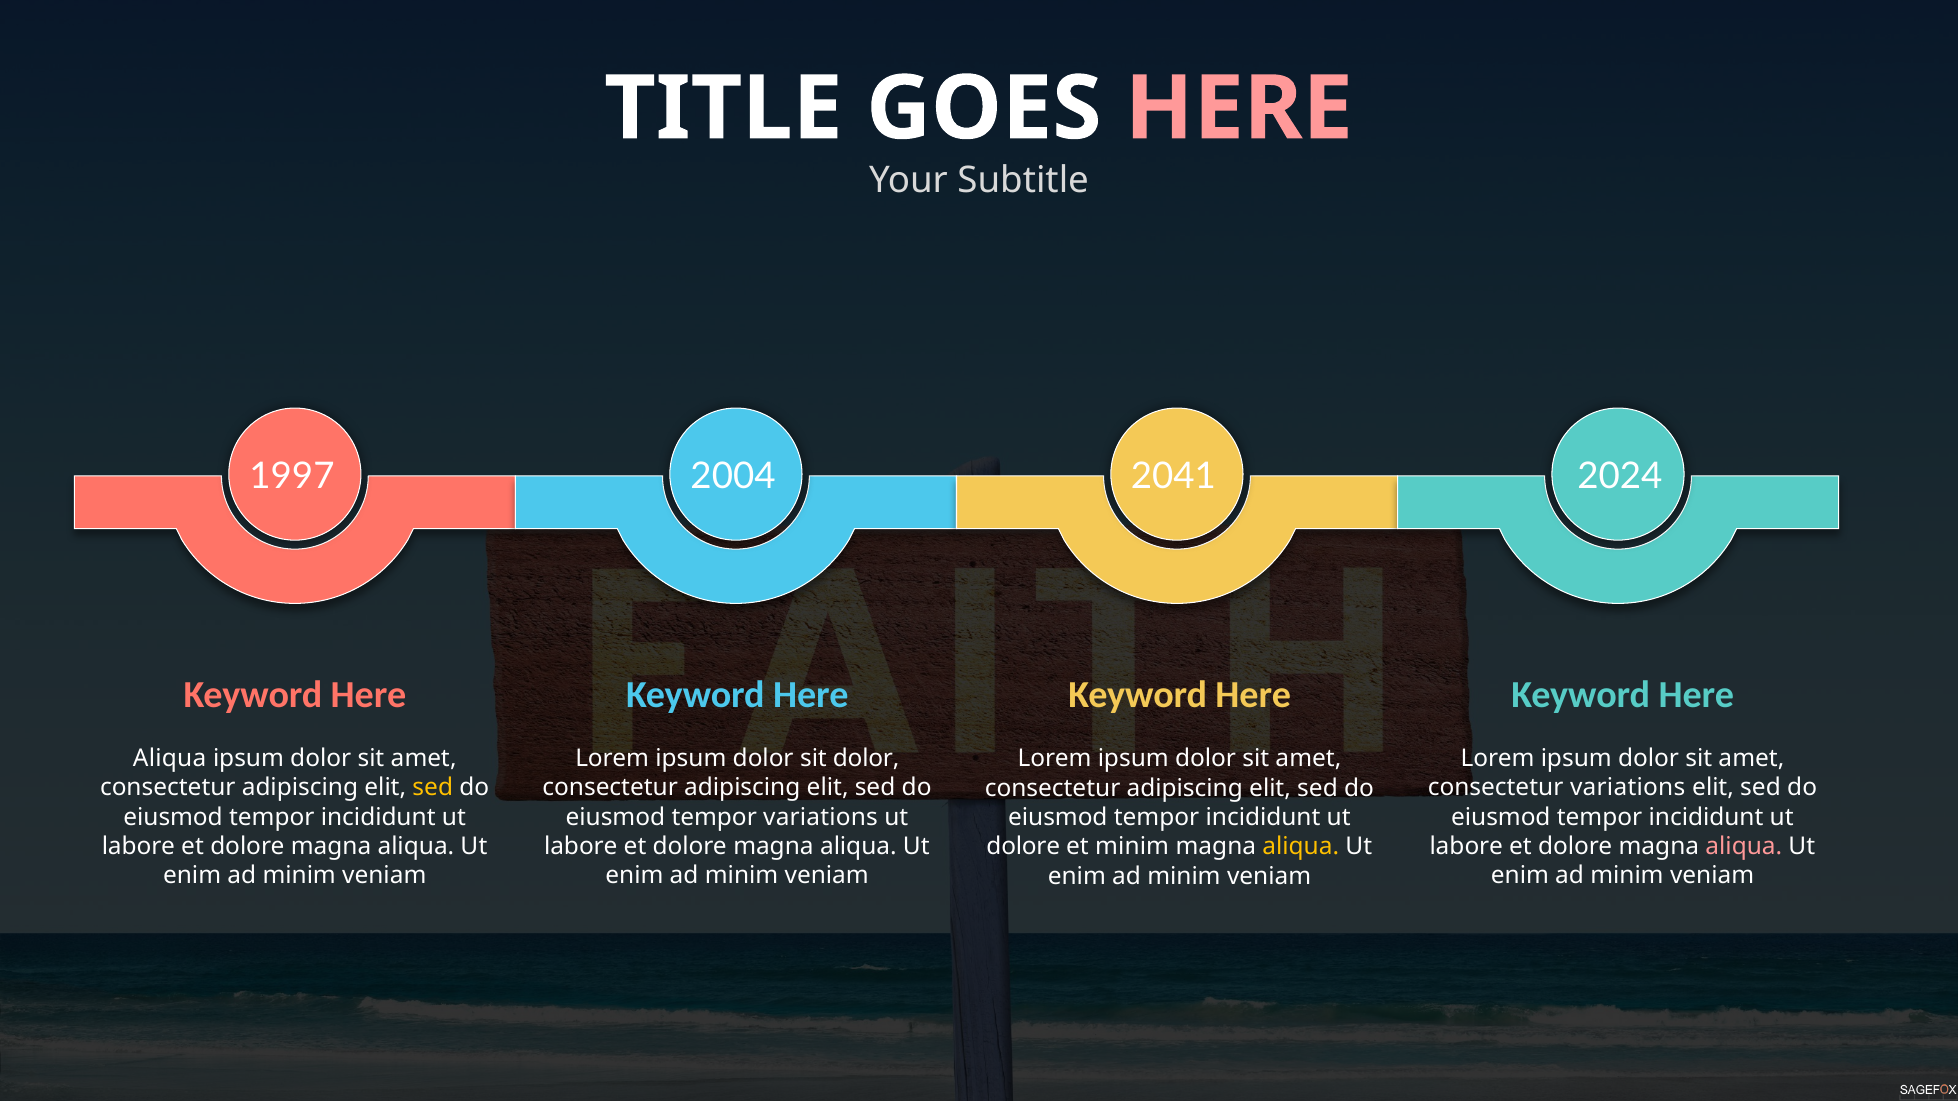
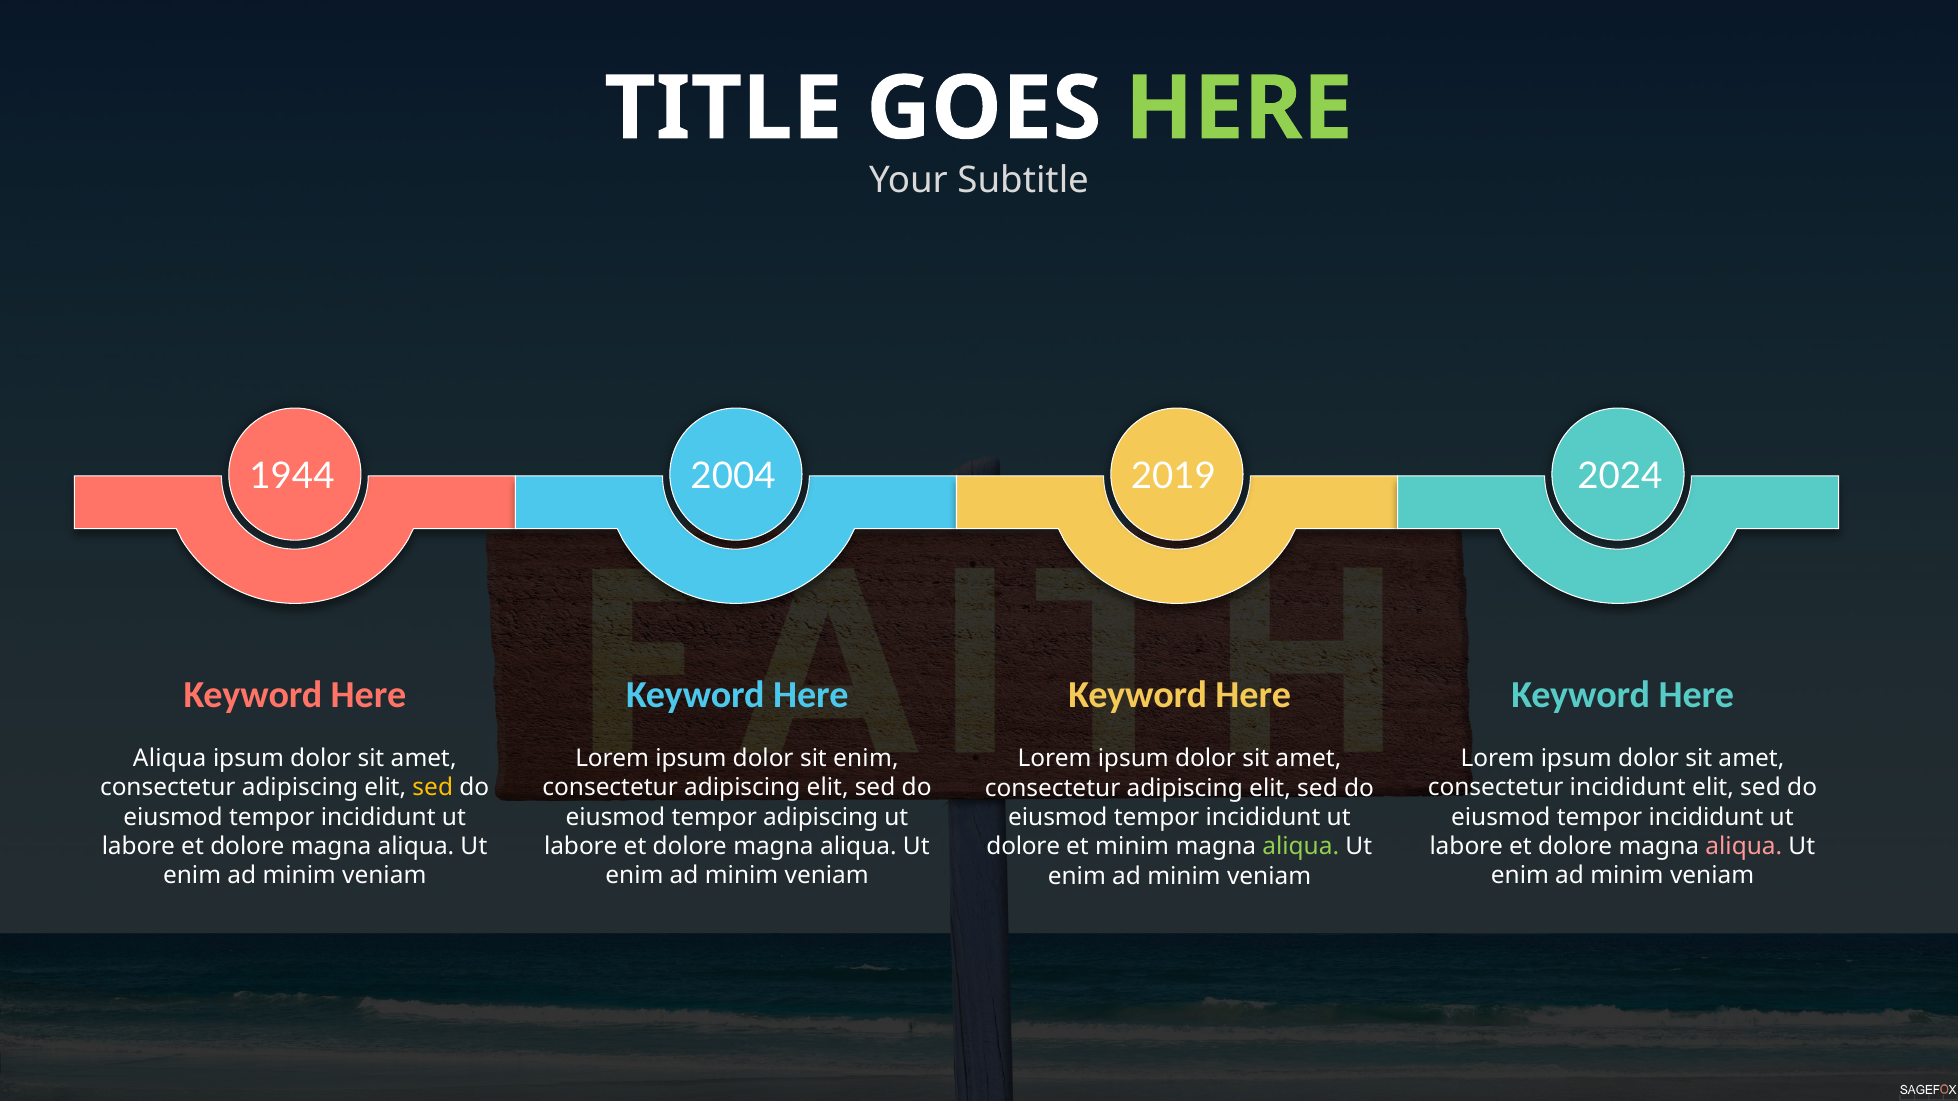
HERE at (1239, 109) colour: pink -> light green
1997: 1997 -> 1944
2041: 2041 -> 2019
sit dolor: dolor -> enim
consectetur variations: variations -> incididunt
tempor variations: variations -> adipiscing
aliqua at (1301, 847) colour: yellow -> light green
